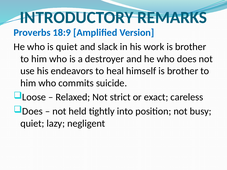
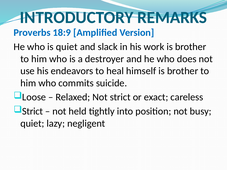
Does at (32, 111): Does -> Strict
